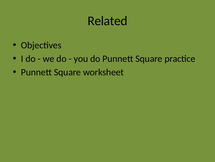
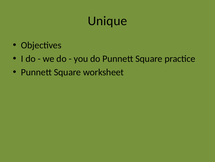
Related: Related -> Unique
